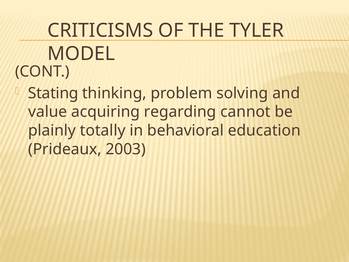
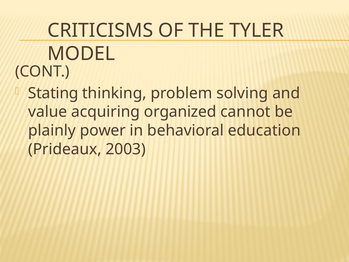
regarding: regarding -> organized
totally: totally -> power
